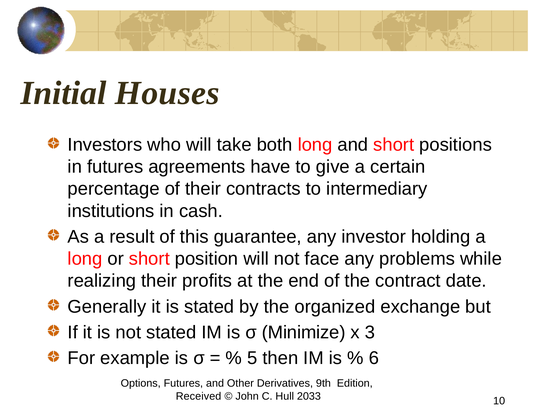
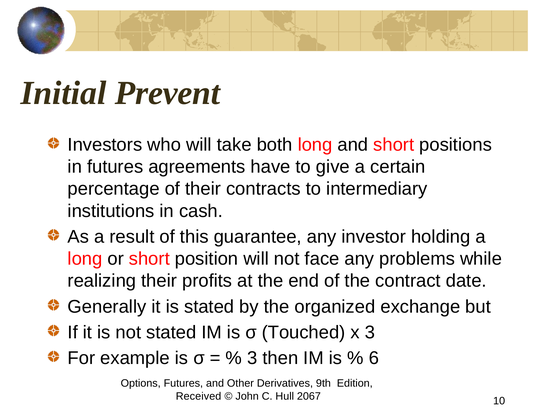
Houses: Houses -> Prevent
Minimize: Minimize -> Touched
5 at (252, 358): 5 -> 3
2033: 2033 -> 2067
